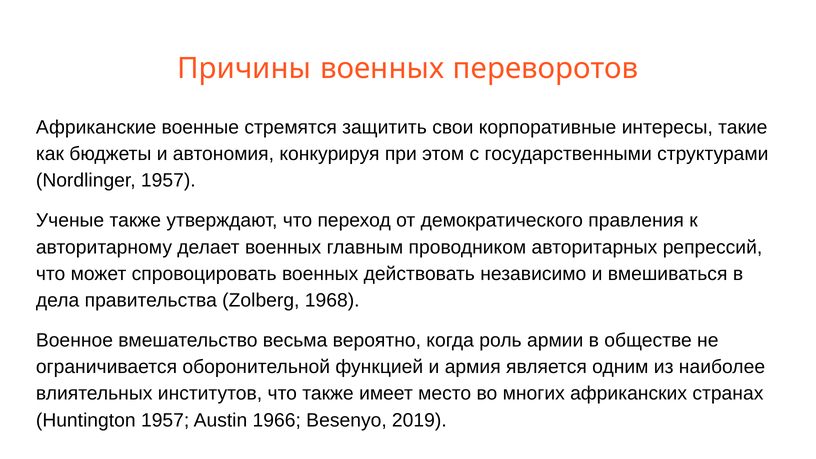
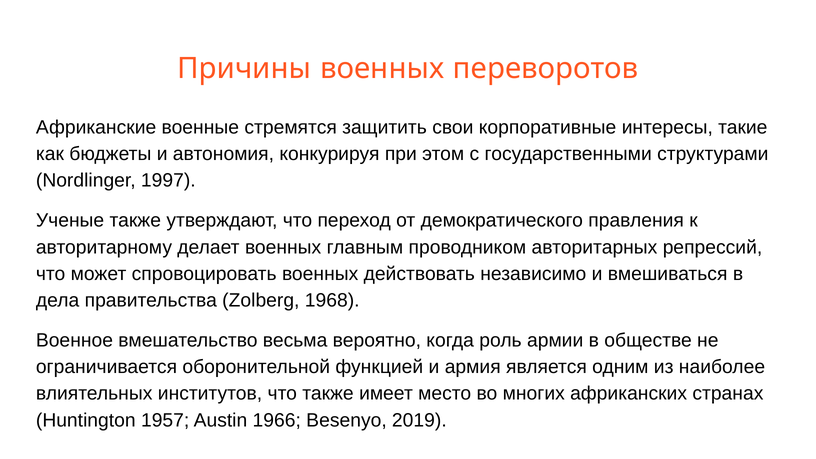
Nordlinger 1957: 1957 -> 1997
